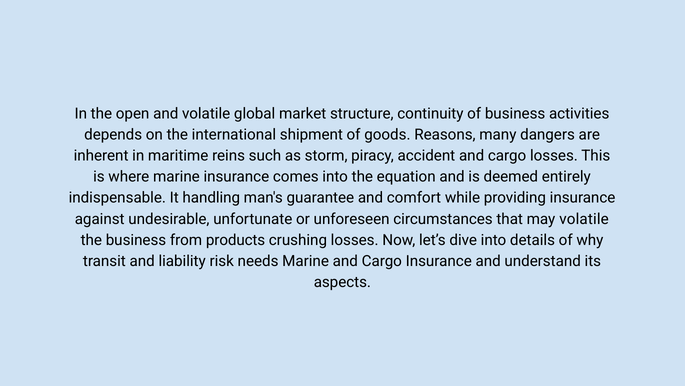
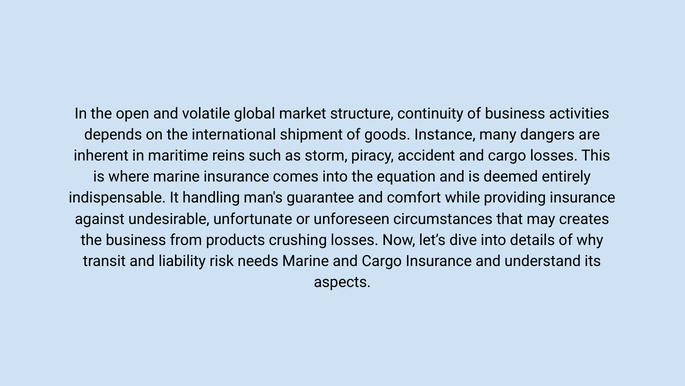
Reasons: Reasons -> Instance
may volatile: volatile -> creates
